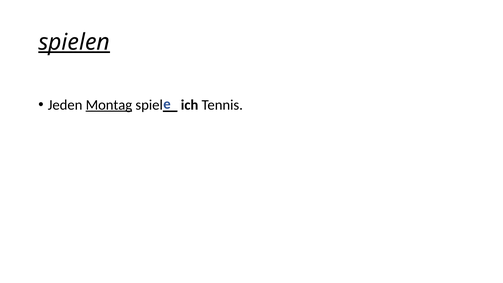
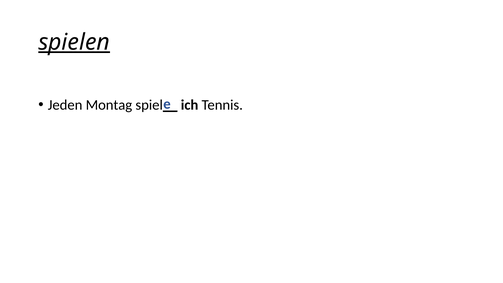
Montag underline: present -> none
